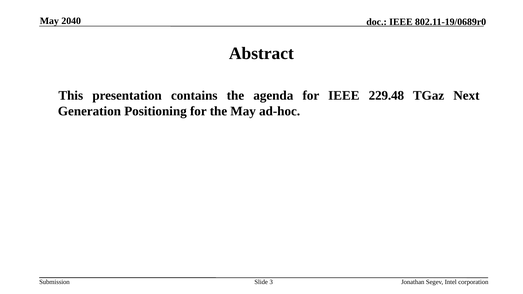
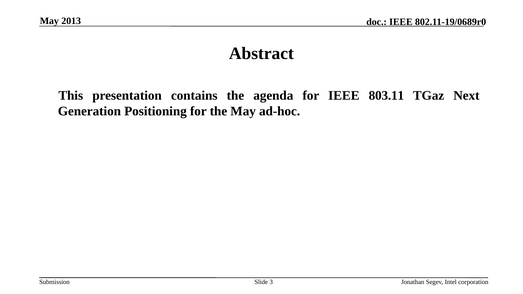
2040: 2040 -> 2013
229.48: 229.48 -> 803.11
